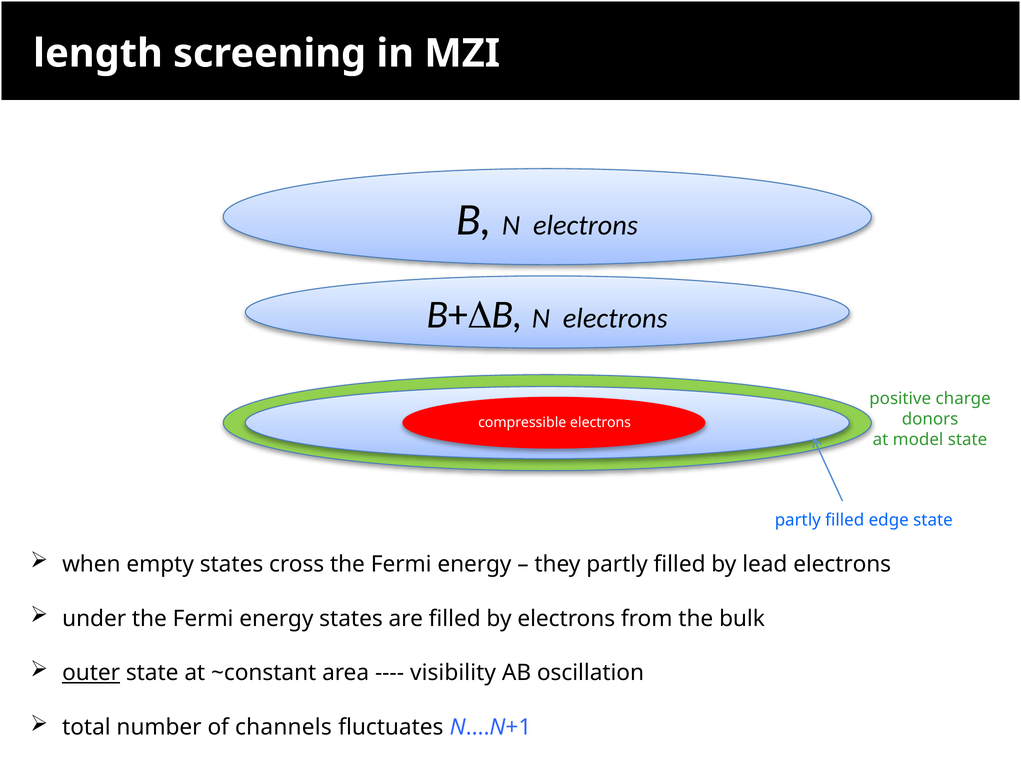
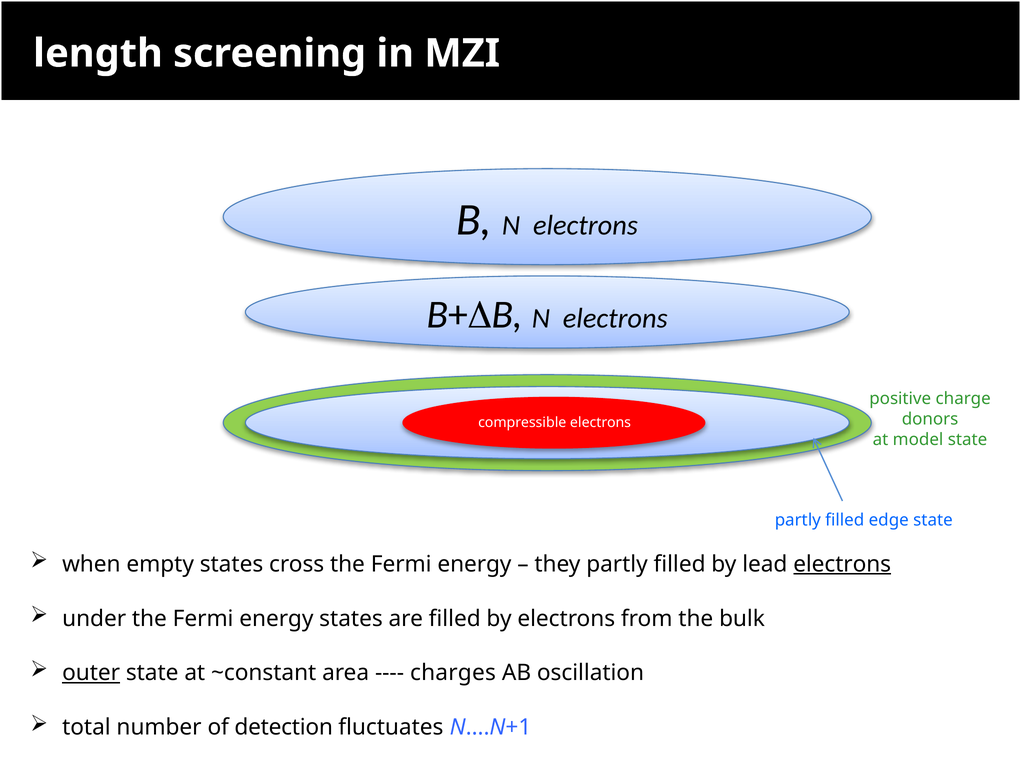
electrons at (842, 564) underline: none -> present
visibility: visibility -> charges
channels: channels -> detection
